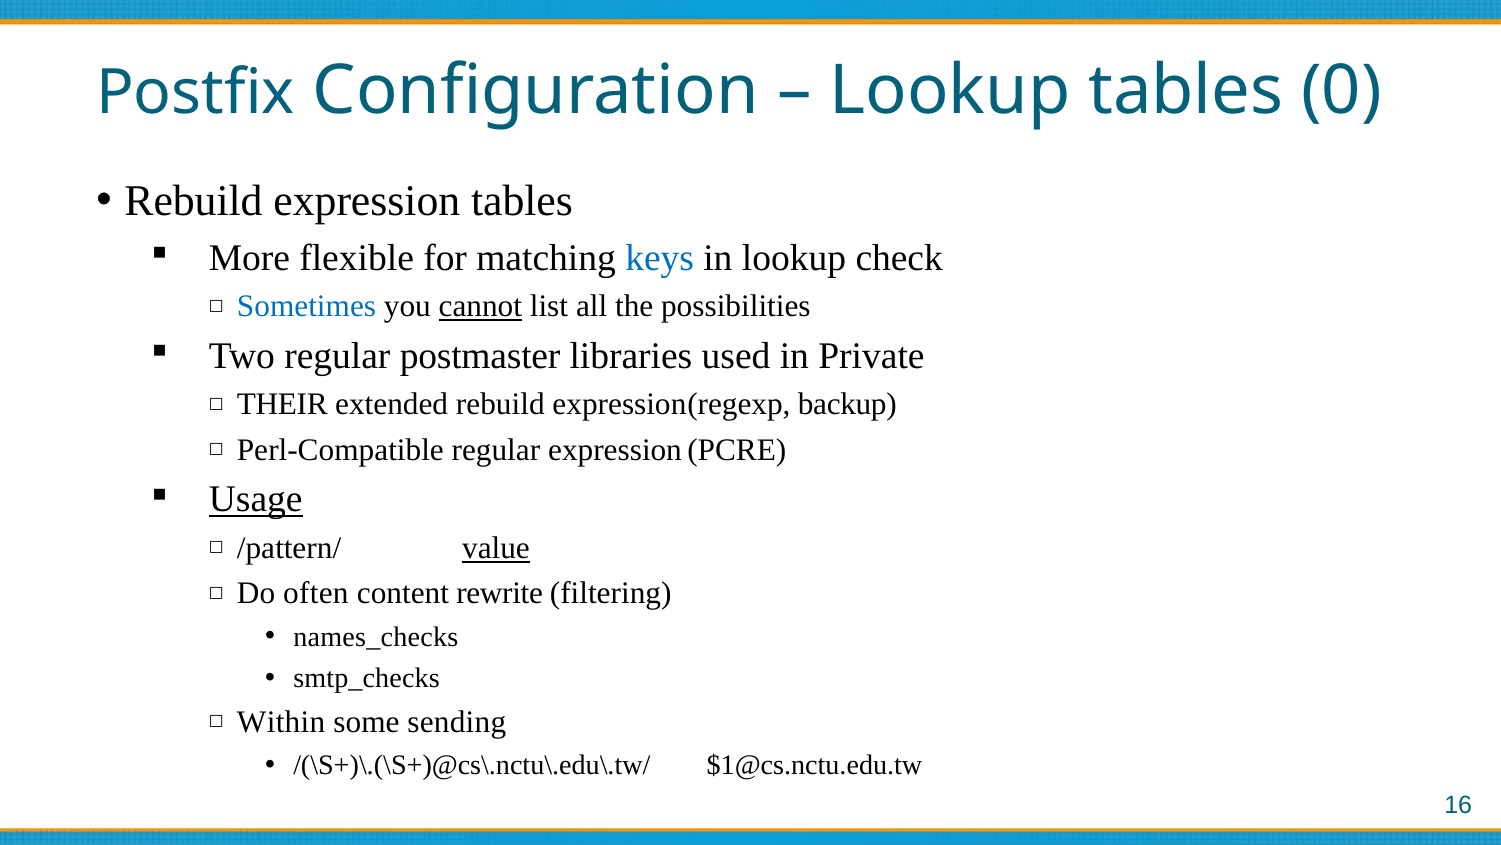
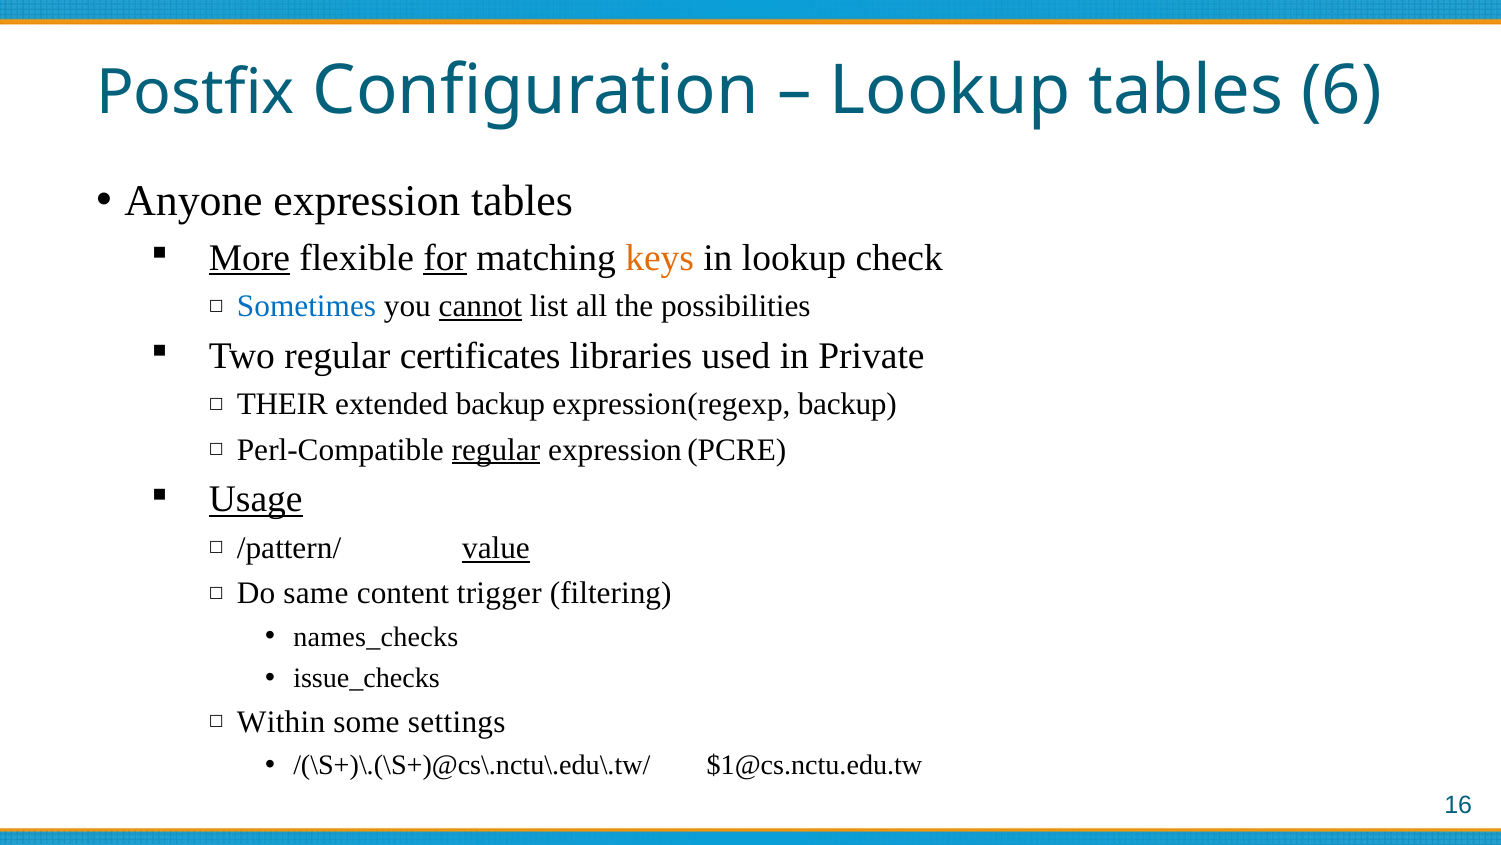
0: 0 -> 6
Rebuild at (193, 201): Rebuild -> Anyone
More underline: none -> present
for underline: none -> present
keys colour: blue -> orange
postmaster: postmaster -> certificates
extended rebuild: rebuild -> backup
regular at (496, 450) underline: none -> present
often: often -> same
rewrite: rewrite -> trigger
smtp_checks: smtp_checks -> issue_checks
sending: sending -> settings
